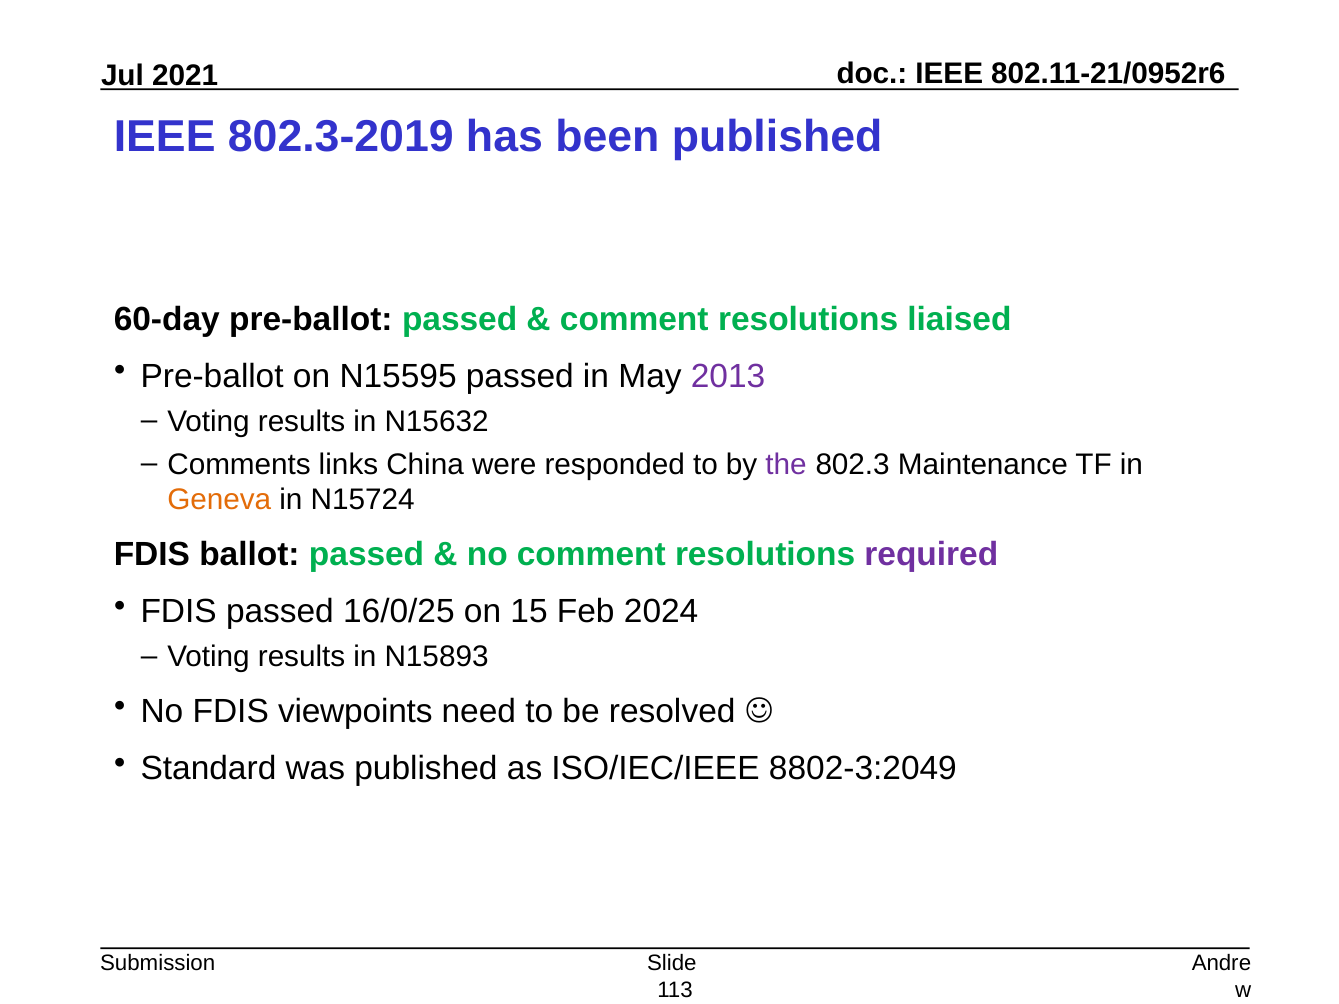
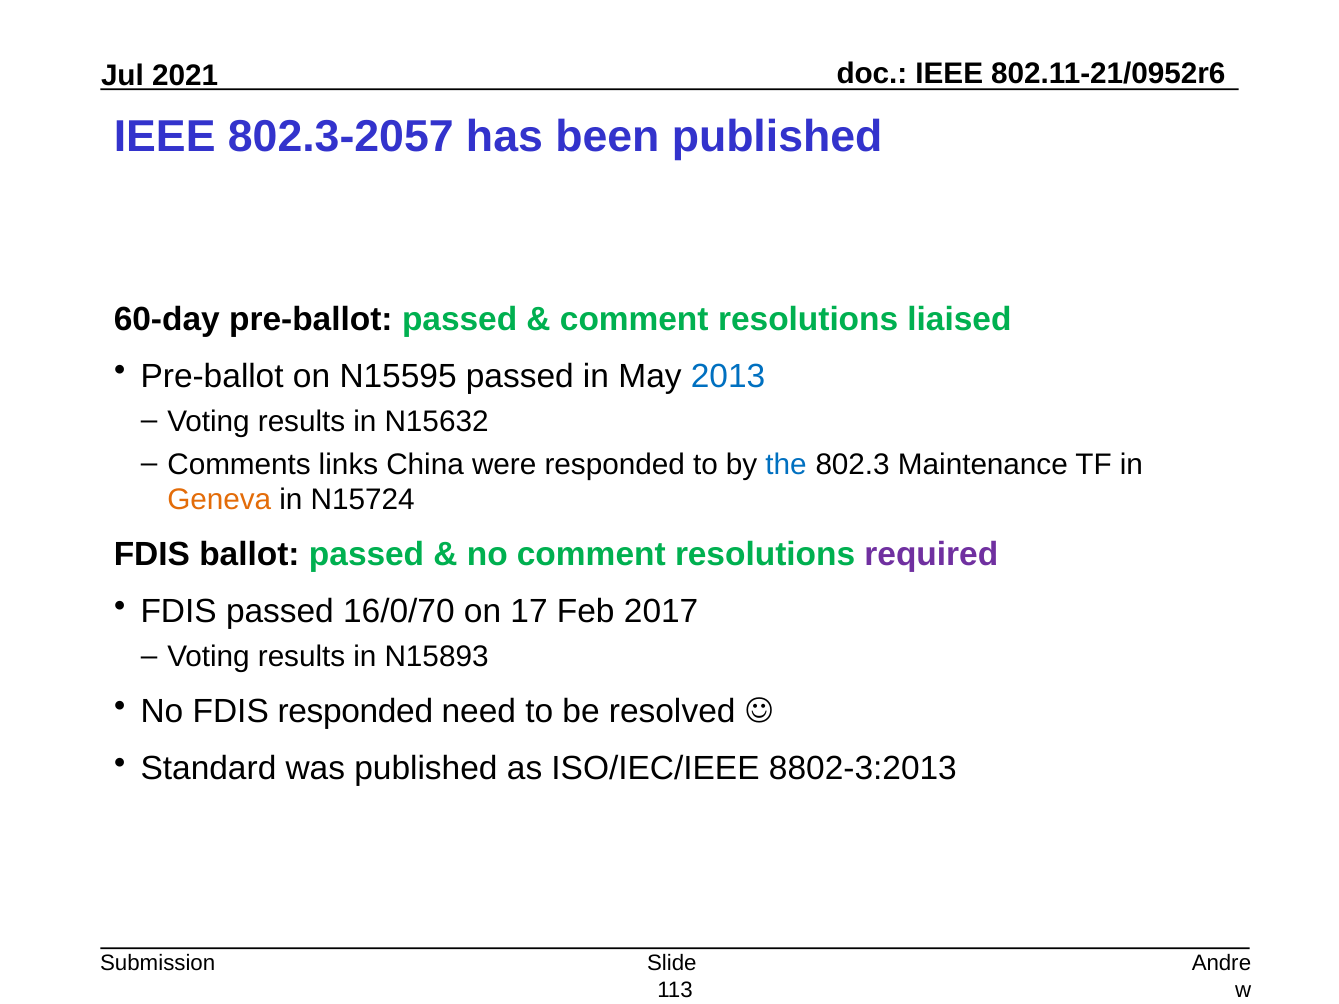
802.3-2019: 802.3-2019 -> 802.3-2057
2013 colour: purple -> blue
the colour: purple -> blue
16/0/25: 16/0/25 -> 16/0/70
15: 15 -> 17
2024: 2024 -> 2017
FDIS viewpoints: viewpoints -> responded
8802-3:2049: 8802-3:2049 -> 8802-3:2013
